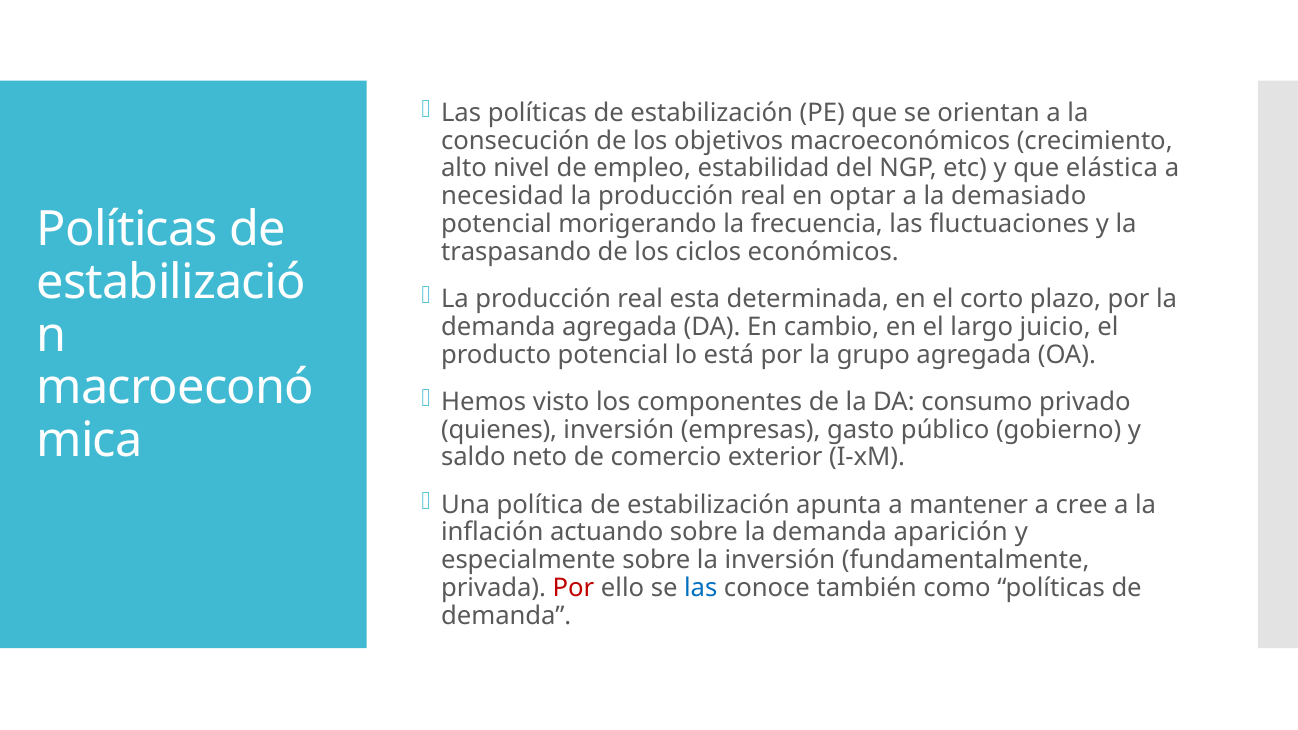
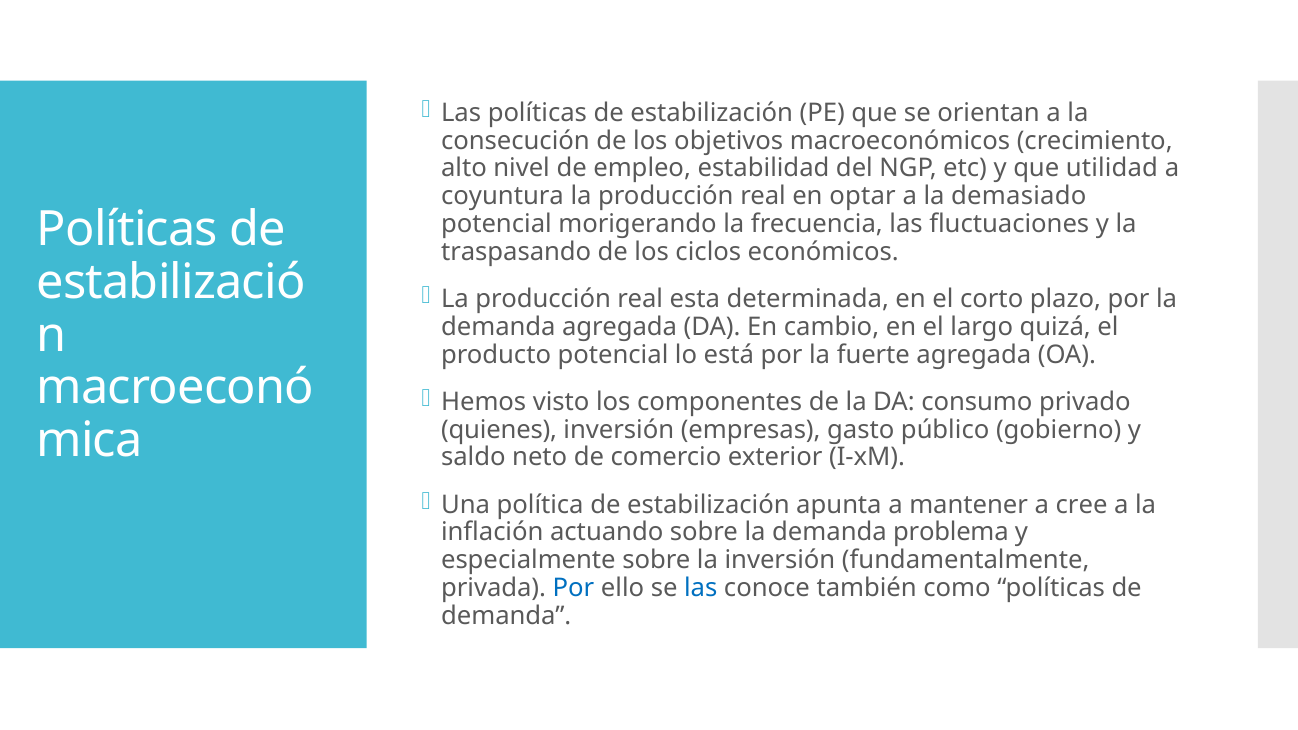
elástica: elástica -> utilidad
necesidad: necesidad -> coyuntura
juicio: juicio -> quizá
grupo: grupo -> fuerte
aparición: aparición -> problema
Por at (573, 588) colour: red -> blue
